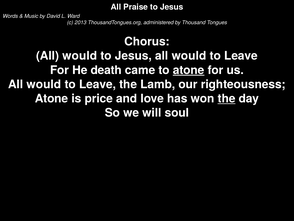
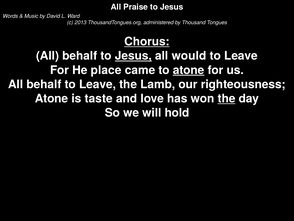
Chorus underline: none -> present
would at (80, 56): would -> behalf
Jesus at (133, 56) underline: none -> present
death: death -> place
would at (44, 84): would -> behalf
price: price -> taste
soul: soul -> hold
